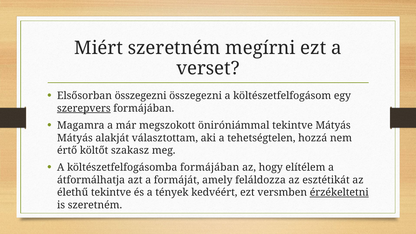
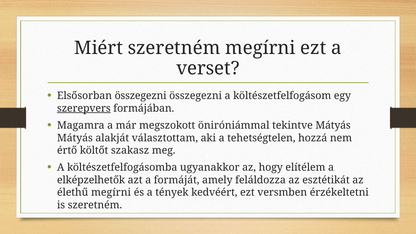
költészetfelfogásomba formájában: formájában -> ugyanakkor
átformálhatja: átformálhatja -> elképzelhetők
élethű tekintve: tekintve -> megírni
érzékeltetni underline: present -> none
